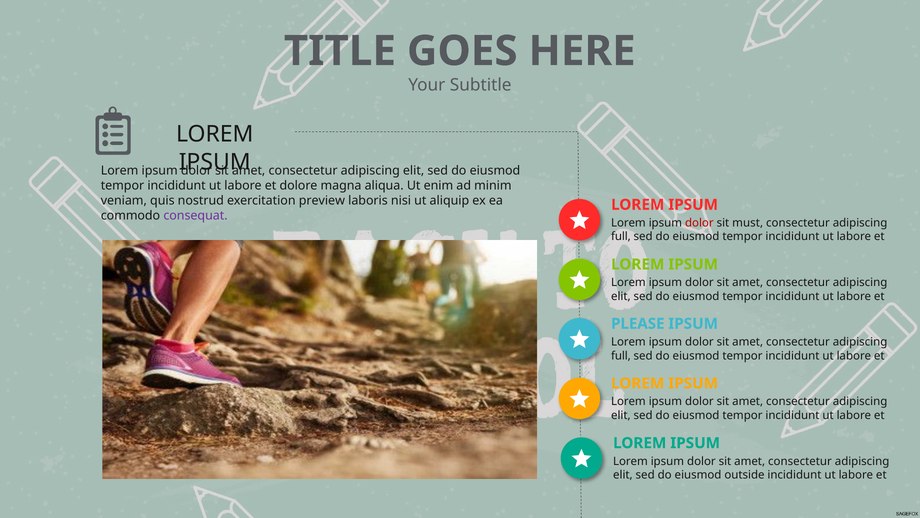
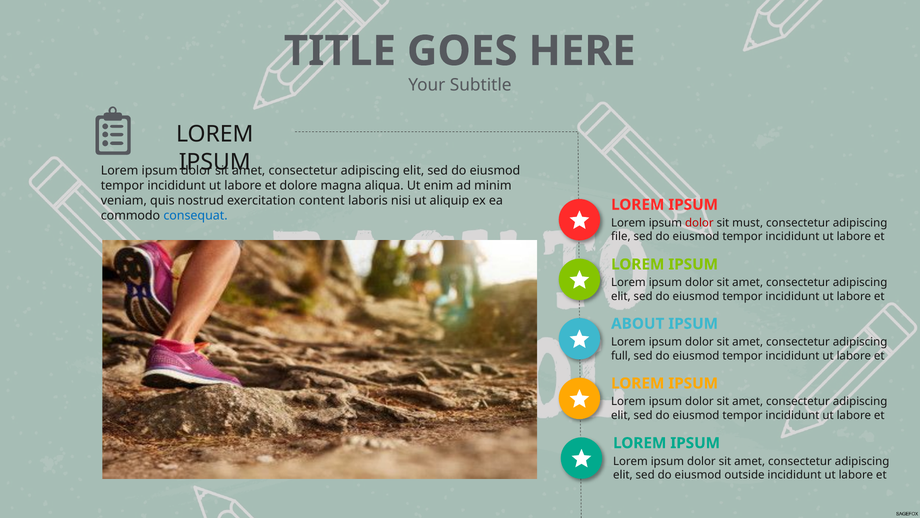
preview: preview -> content
consequat colour: purple -> blue
full at (621, 236): full -> file
PLEASE: PLEASE -> ABOUT
